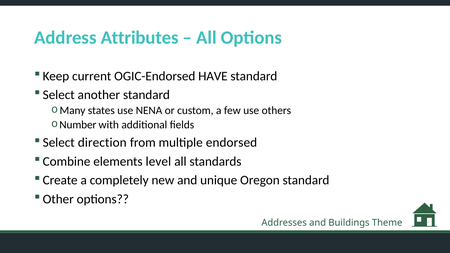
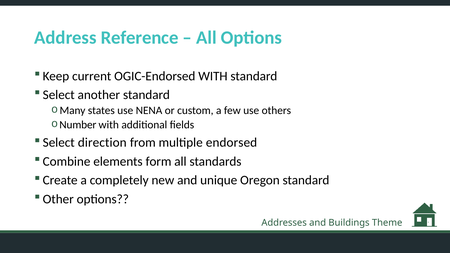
Attributes: Attributes -> Reference
OGIC-Endorsed HAVE: HAVE -> WITH
level: level -> form
